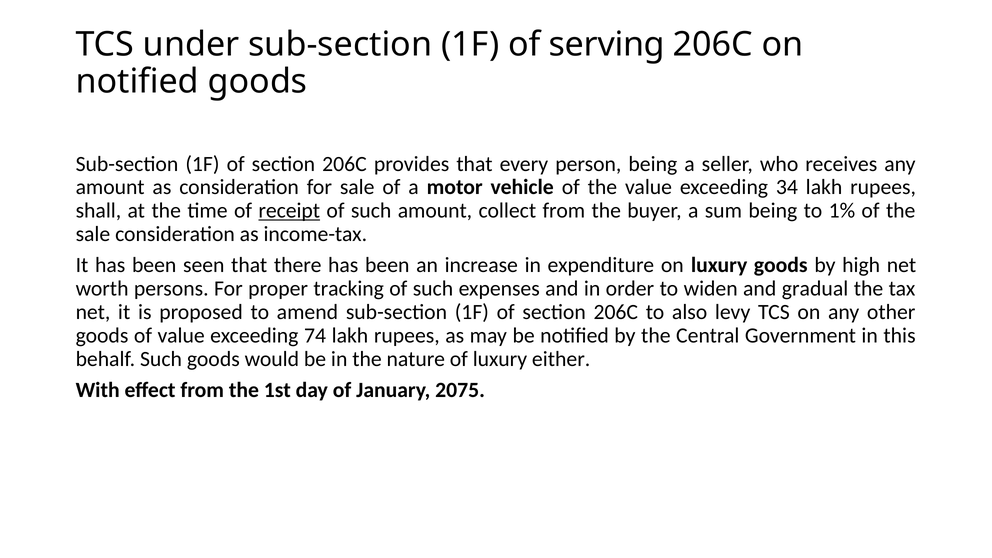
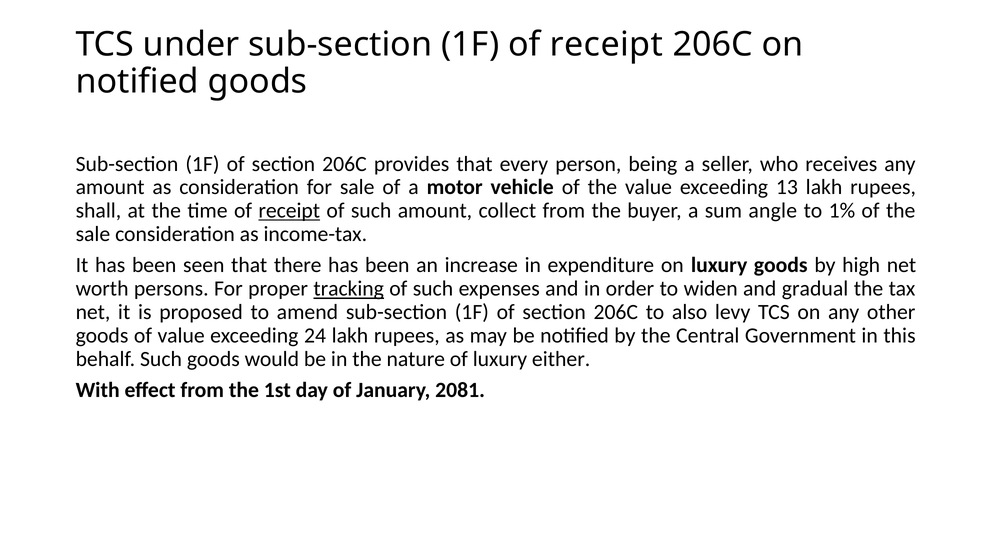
1F of serving: serving -> receipt
34: 34 -> 13
sum being: being -> angle
tracking underline: none -> present
74: 74 -> 24
2075: 2075 -> 2081
